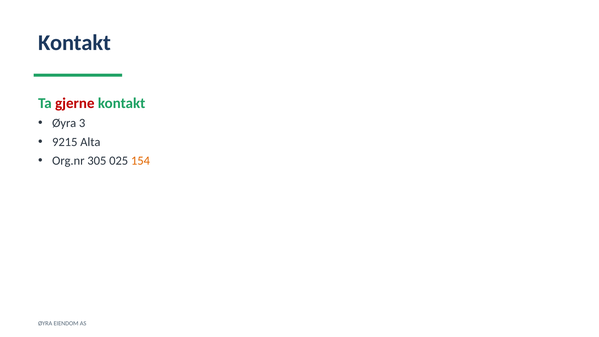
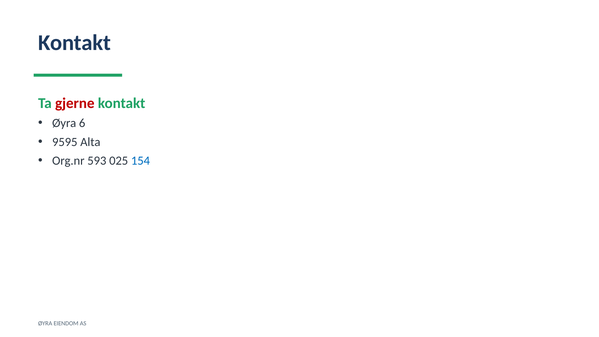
3: 3 -> 6
9215: 9215 -> 9595
305: 305 -> 593
154 colour: orange -> blue
